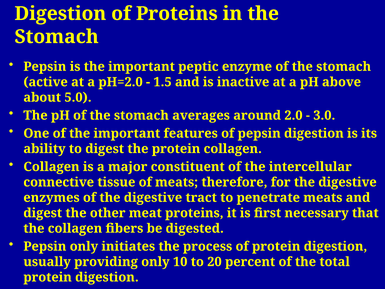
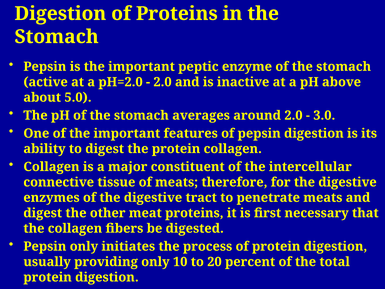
1.5 at (162, 82): 1.5 -> 2.0
